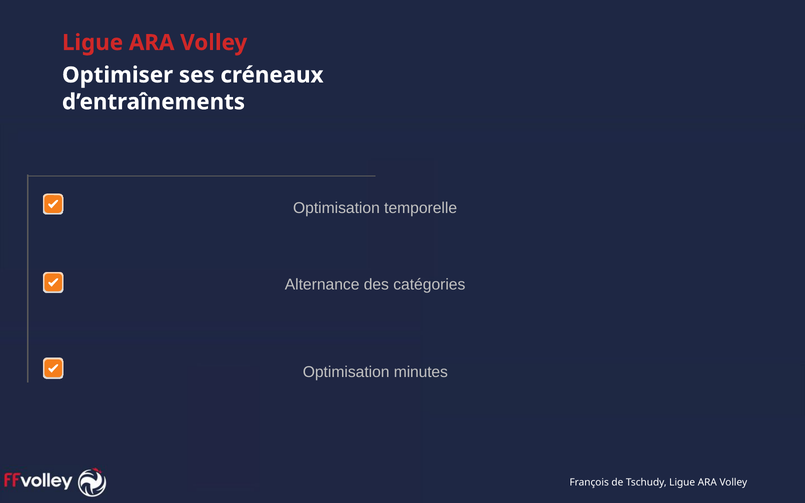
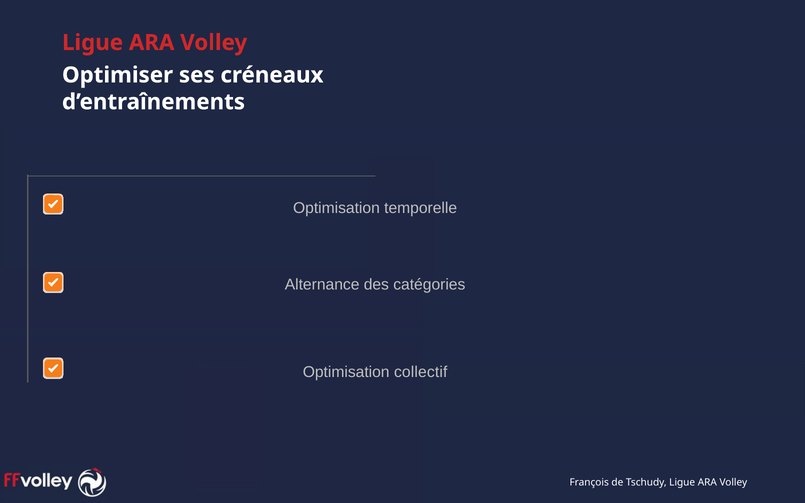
minutes: minutes -> collectif
